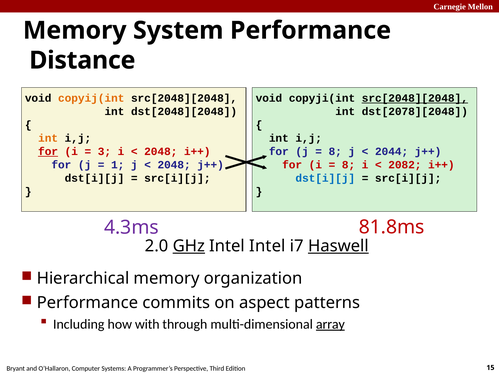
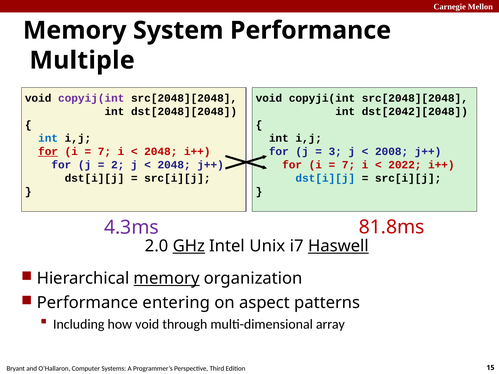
Distance: Distance -> Multiple
copyij(int colour: orange -> purple
src[2048][2048 at (415, 98) underline: present -> none
dst[2078][2048: dst[2078][2048 -> dst[2042][2048
int at (48, 138) colour: orange -> blue
3 at (104, 152): 3 -> 7
8 at (335, 152): 8 -> 3
2044: 2044 -> 2008
1: 1 -> 2
8 at (349, 165): 8 -> 7
2082: 2082 -> 2022
Intel Intel: Intel -> Unix
memory at (167, 279) underline: none -> present
commits: commits -> entering
how with: with -> void
array underline: present -> none
